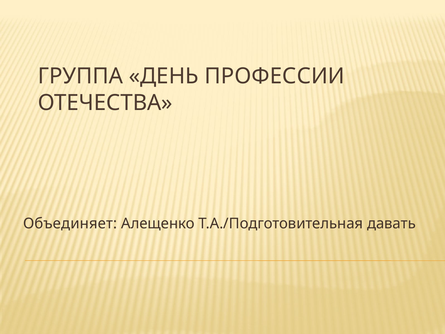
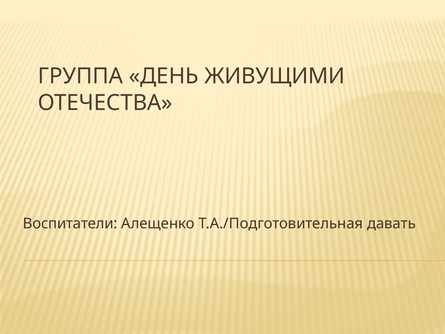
ПРОФЕССИИ: ПРОФЕССИИ -> ЖИВУЩИМИ
Объединяет: Объединяет -> Воспитатели
